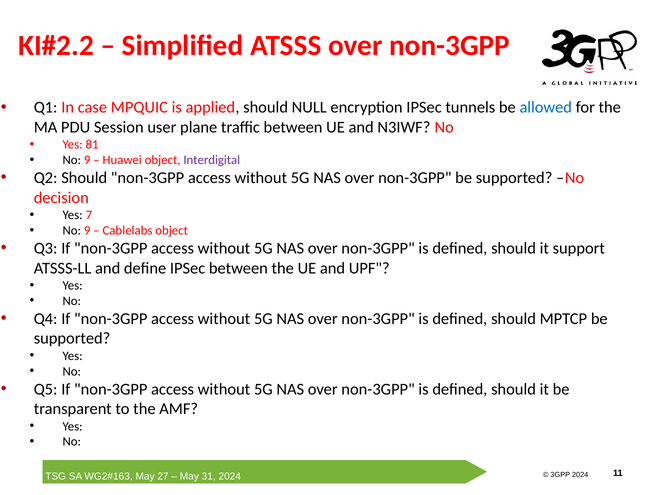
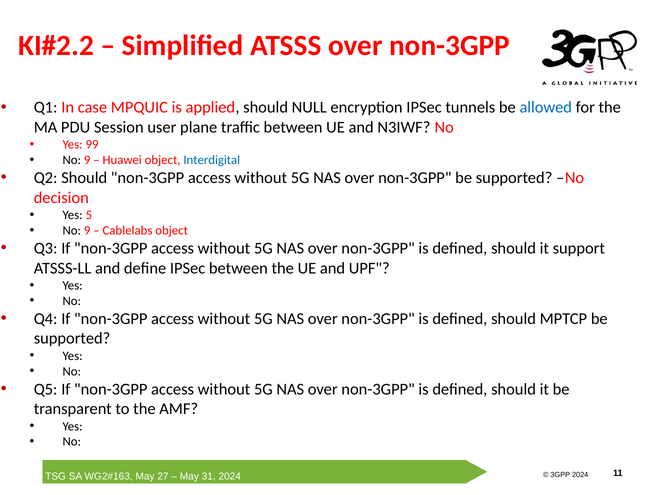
81: 81 -> 99
Interdigital colour: purple -> blue
7: 7 -> 5
